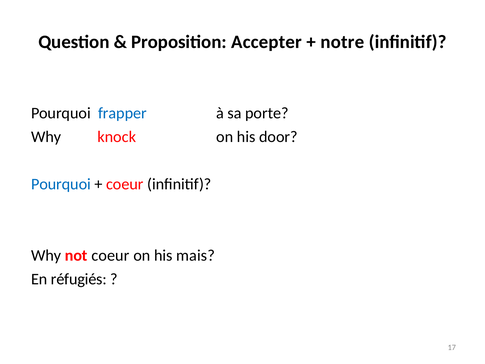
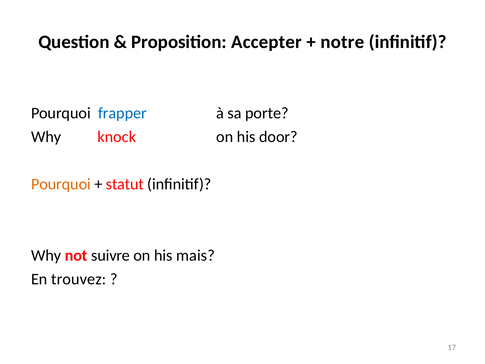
Pourquoi at (61, 184) colour: blue -> orange
coeur at (125, 184): coeur -> statut
not coeur: coeur -> suivre
réfugiés: réfugiés -> trouvez
